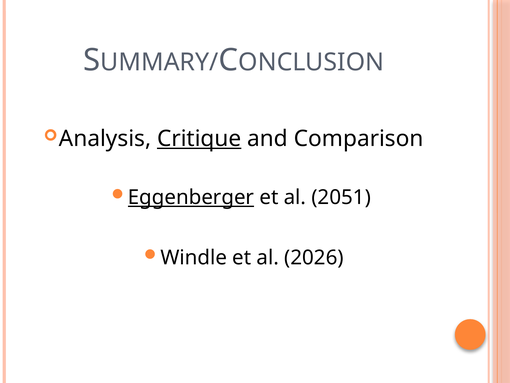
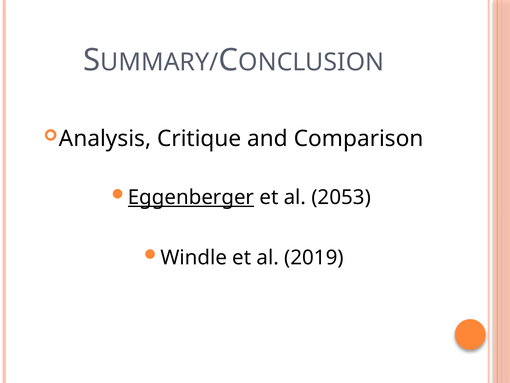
Critique underline: present -> none
2051: 2051 -> 2053
2026: 2026 -> 2019
